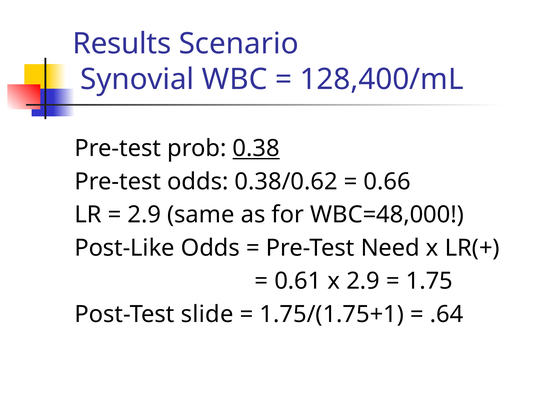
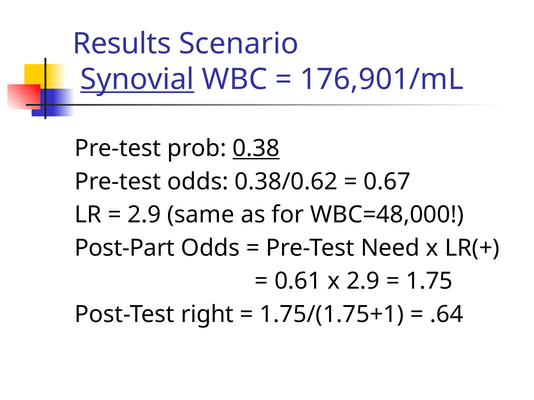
Synovial underline: none -> present
128,400/mL: 128,400/mL -> 176,901/mL
0.66: 0.66 -> 0.67
Post-Like: Post-Like -> Post-Part
slide: slide -> right
